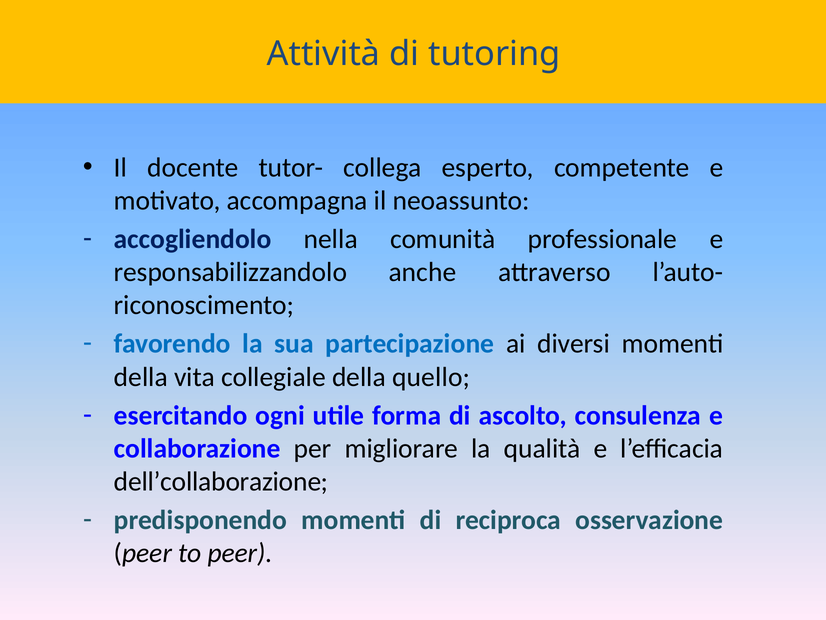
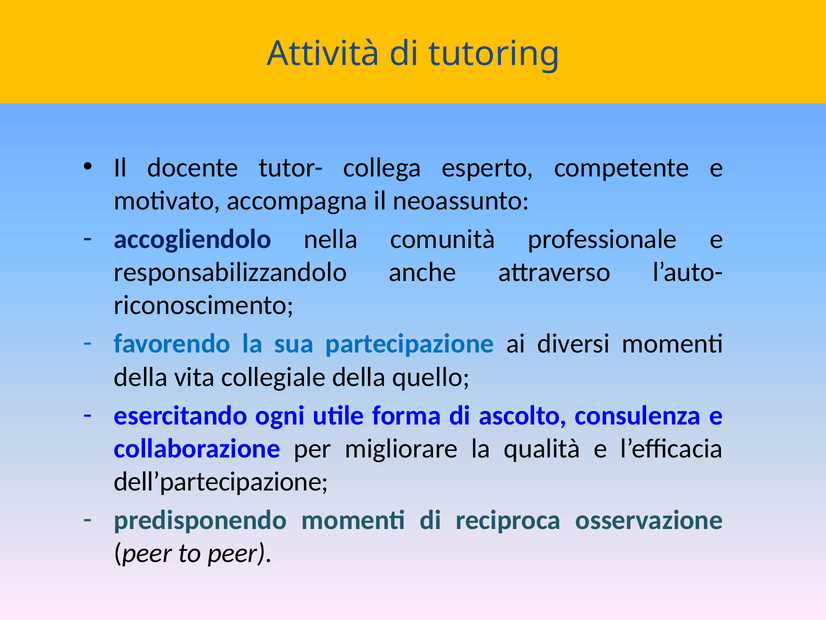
dell’collaborazione: dell’collaborazione -> dell’partecipazione
